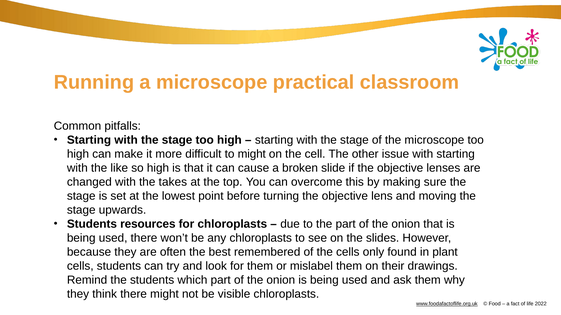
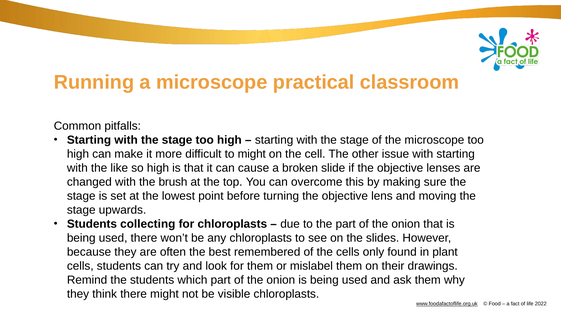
takes: takes -> brush
resources: resources -> collecting
